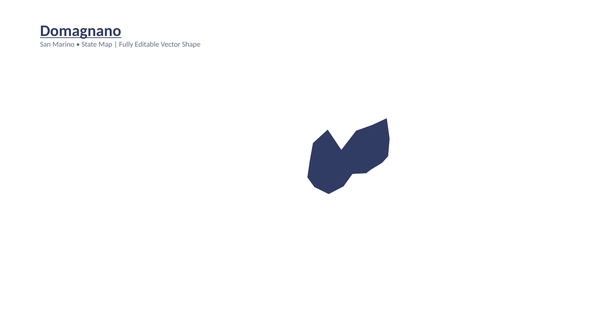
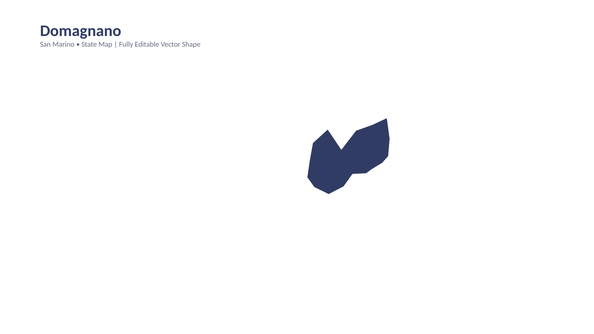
Domagnano underline: present -> none
